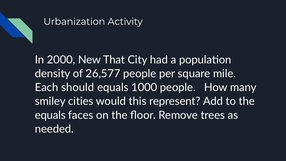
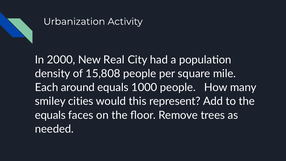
That: That -> Real
26,577: 26,577 -> 15,808
should: should -> around
